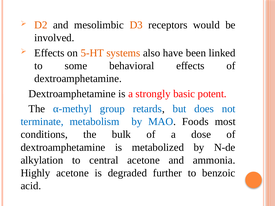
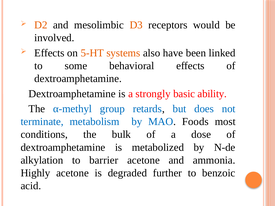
potent: potent -> ability
central: central -> barrier
